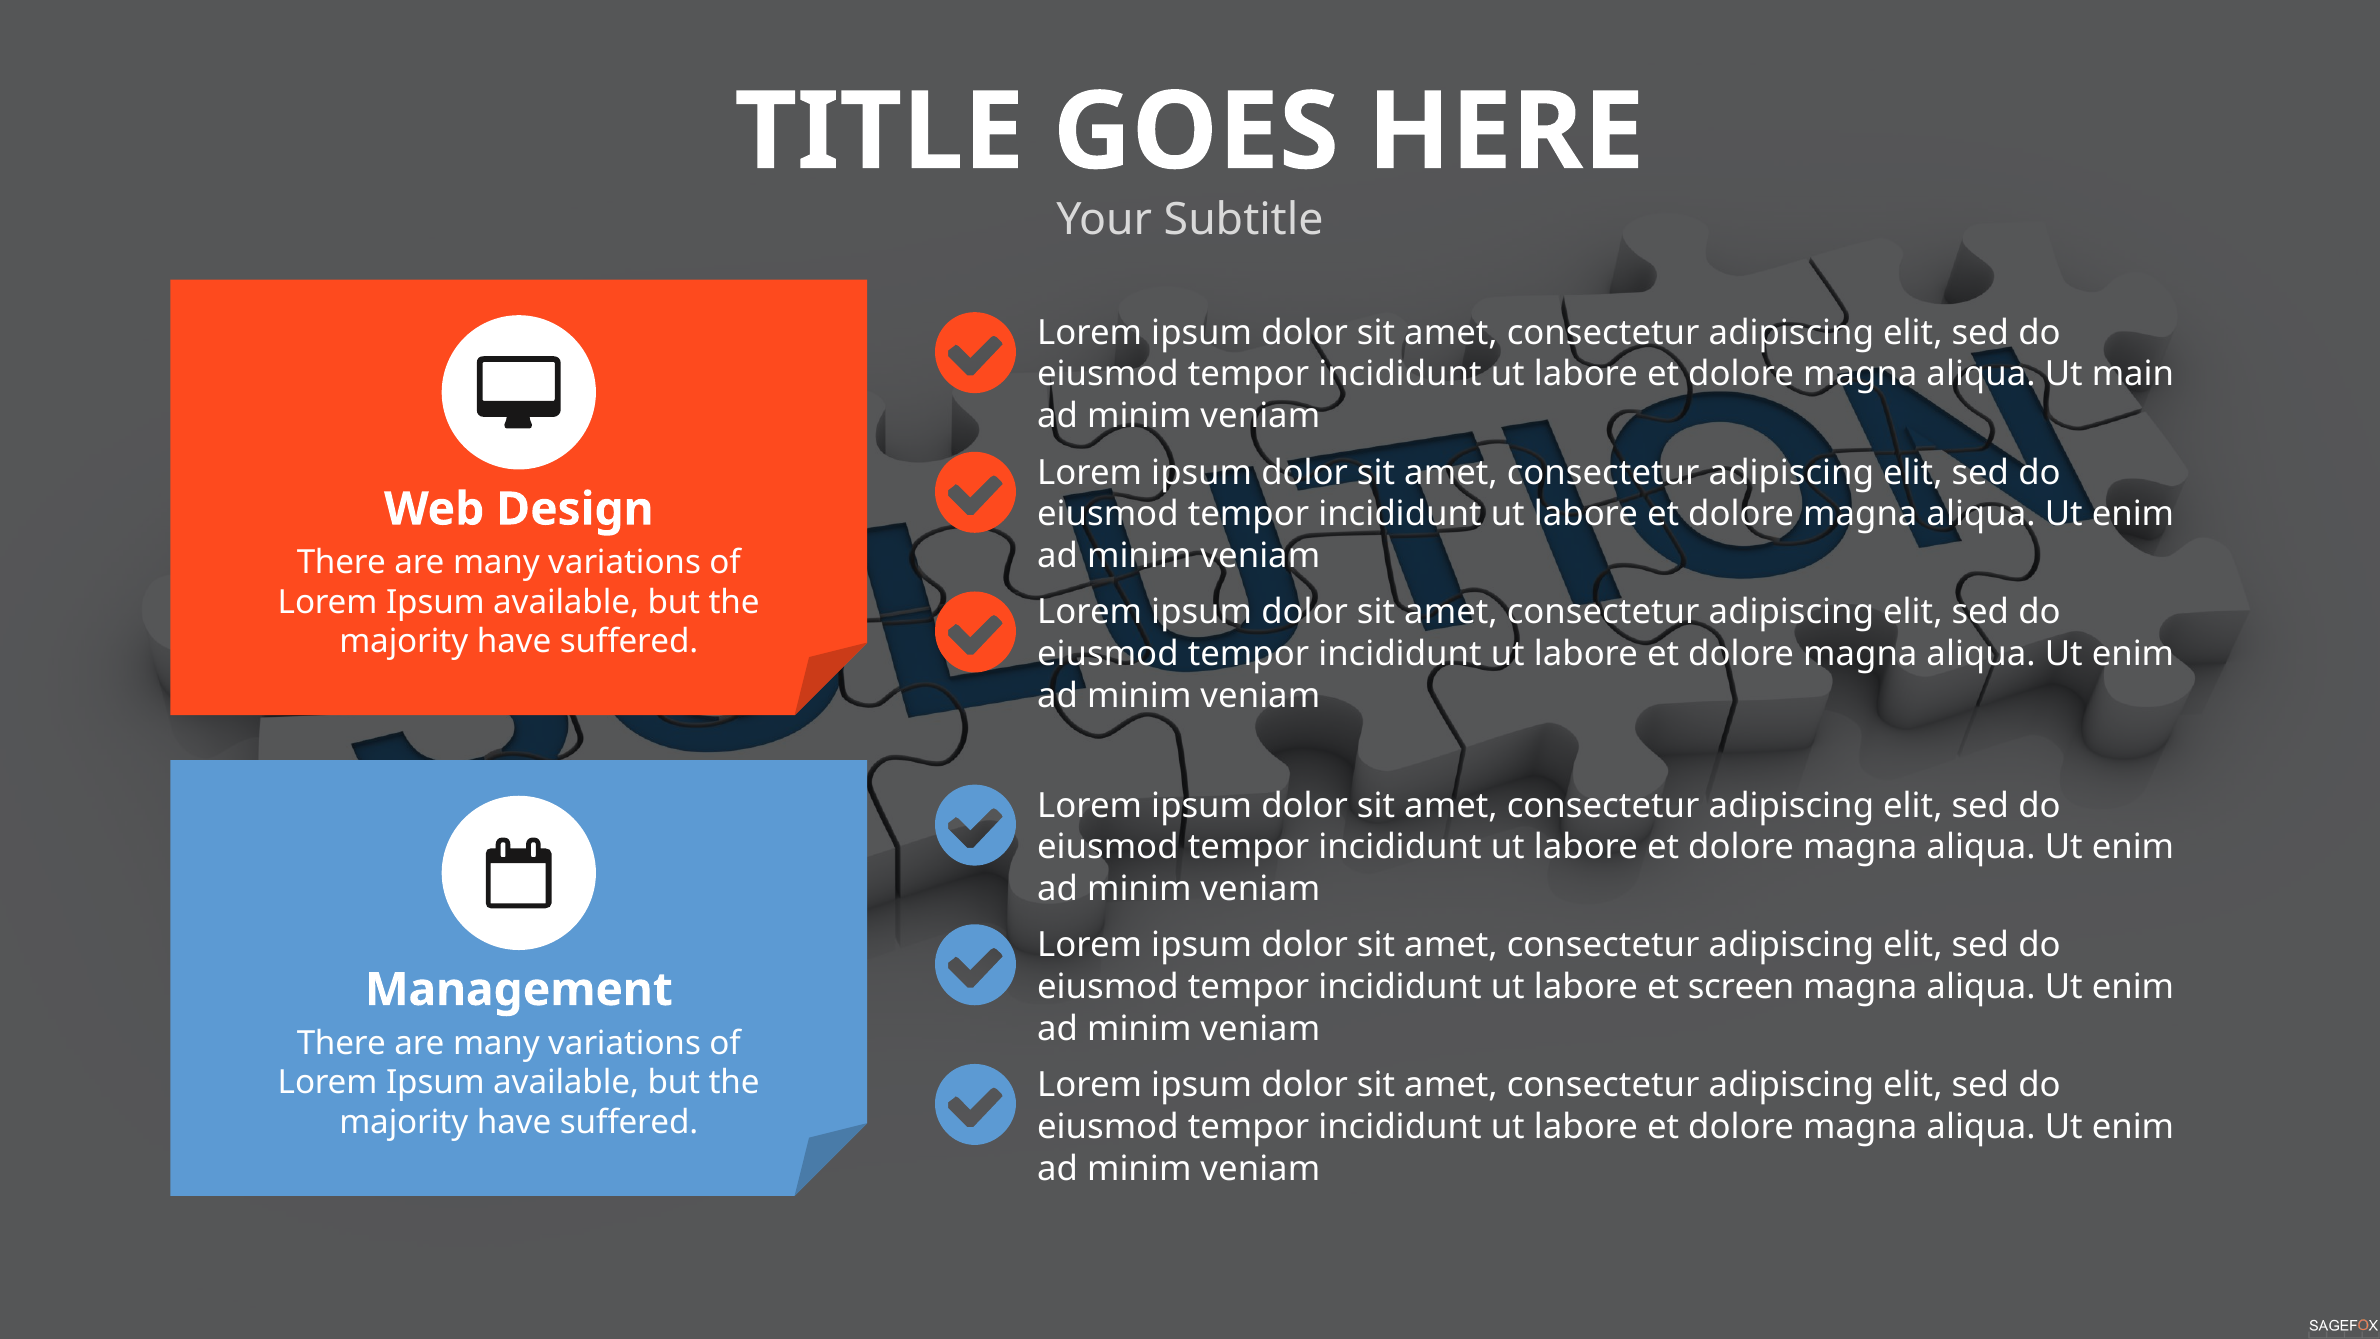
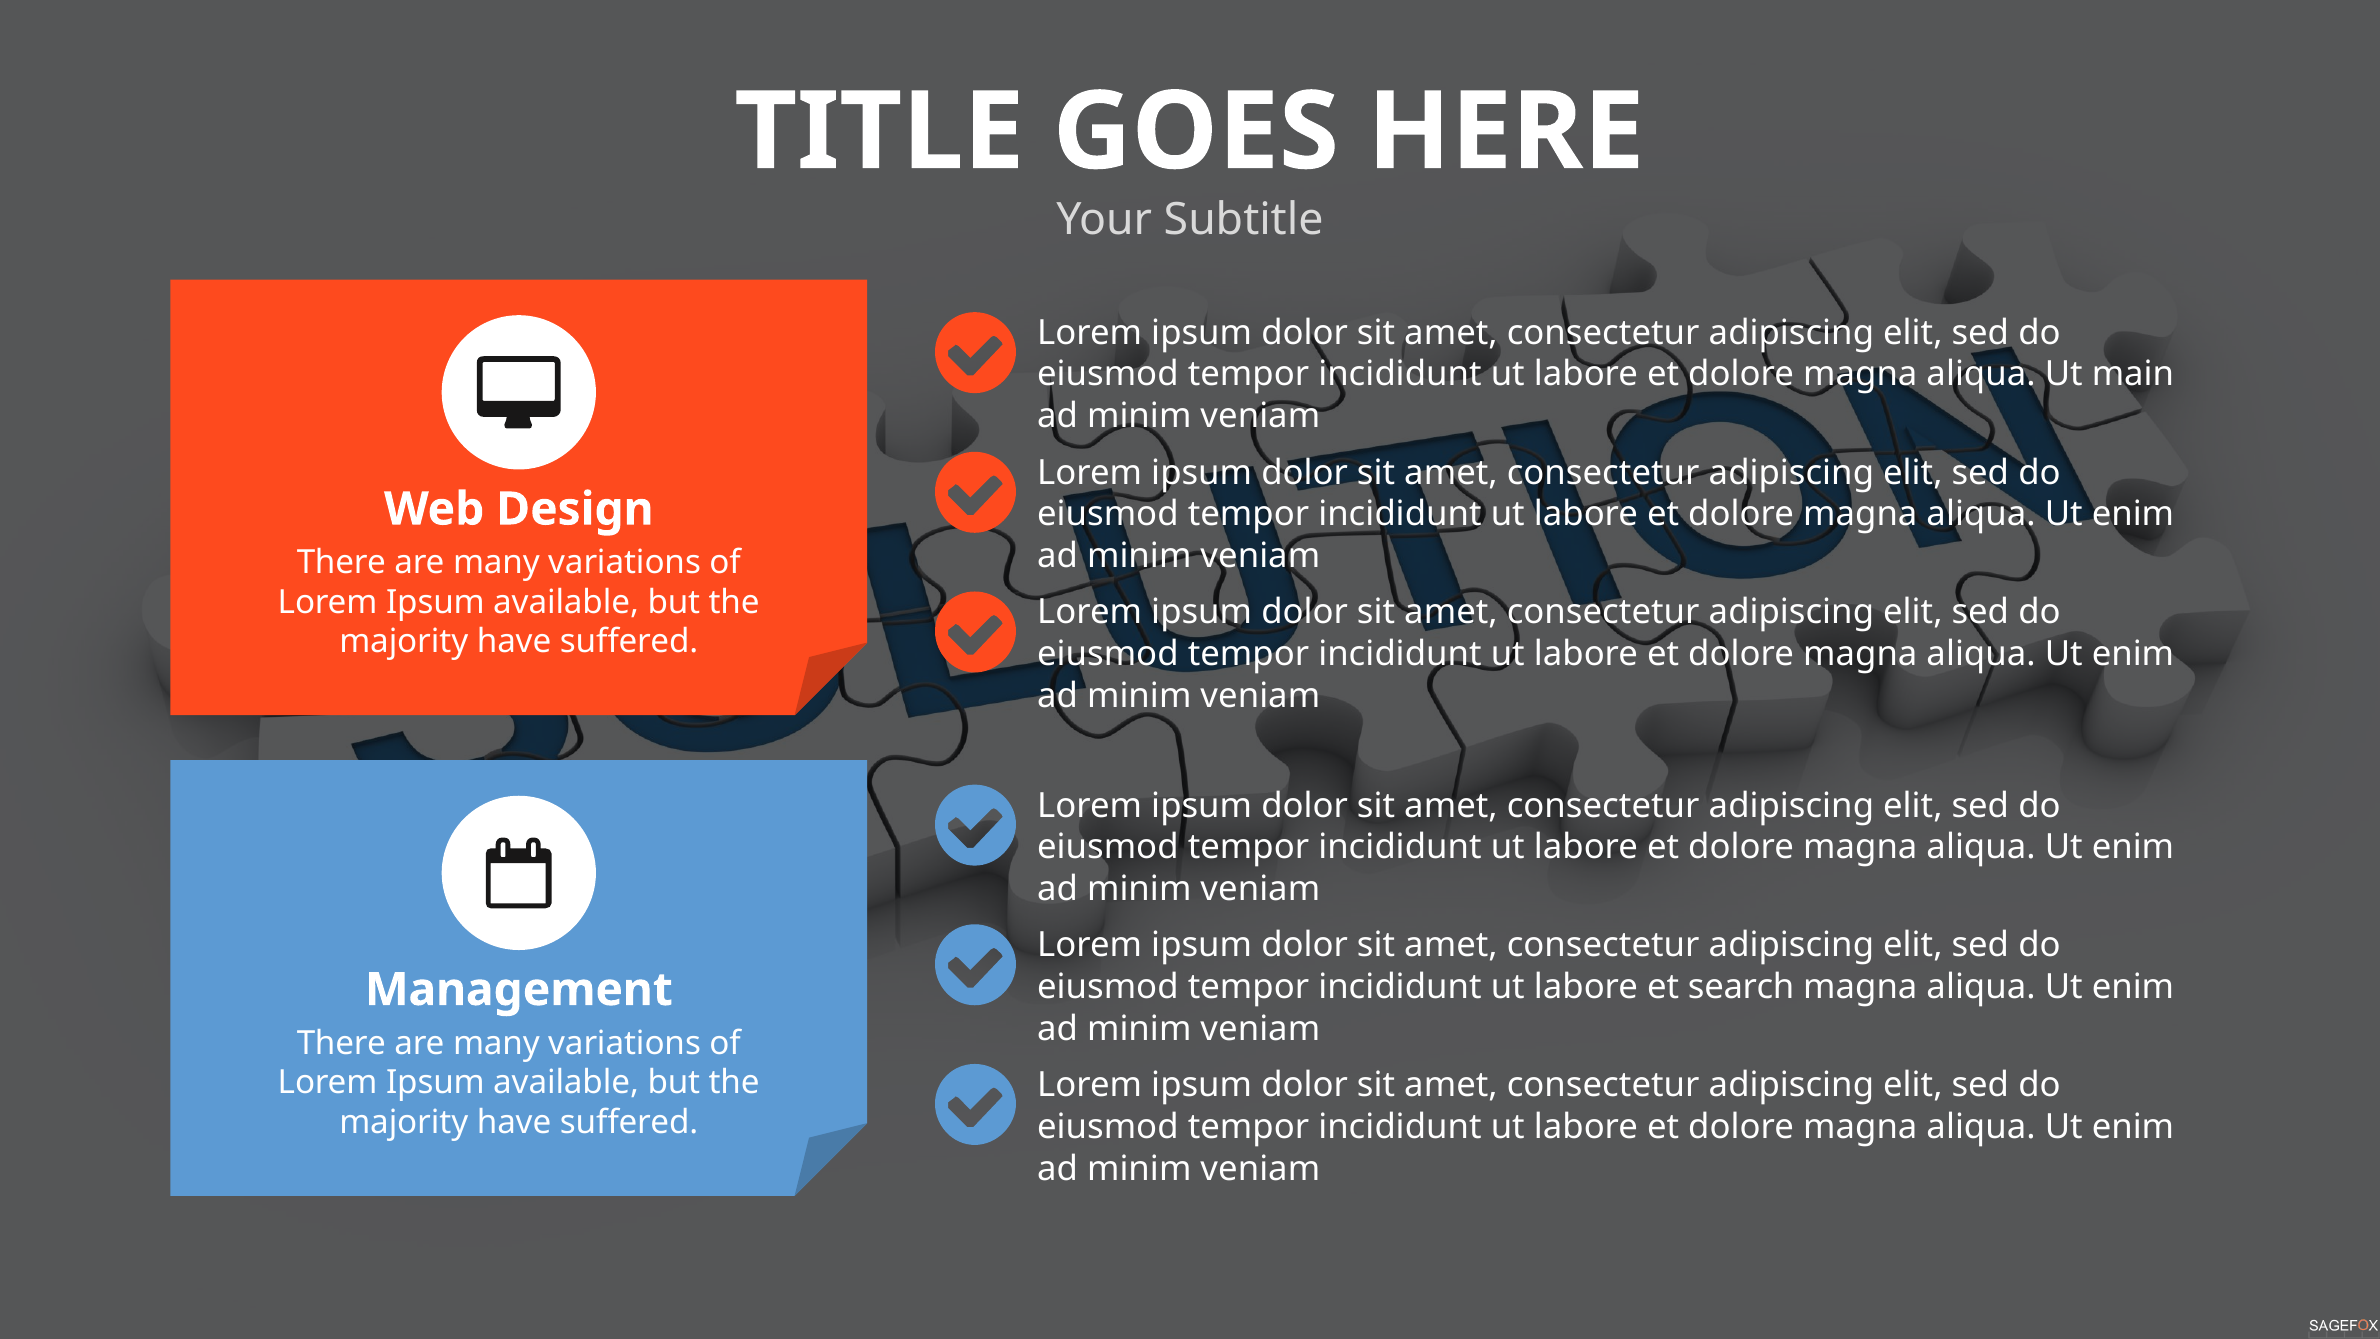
screen: screen -> search
